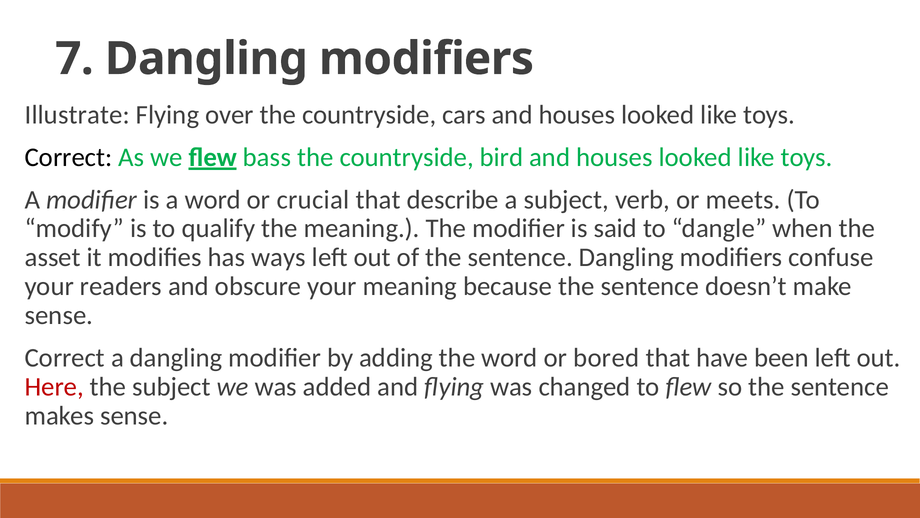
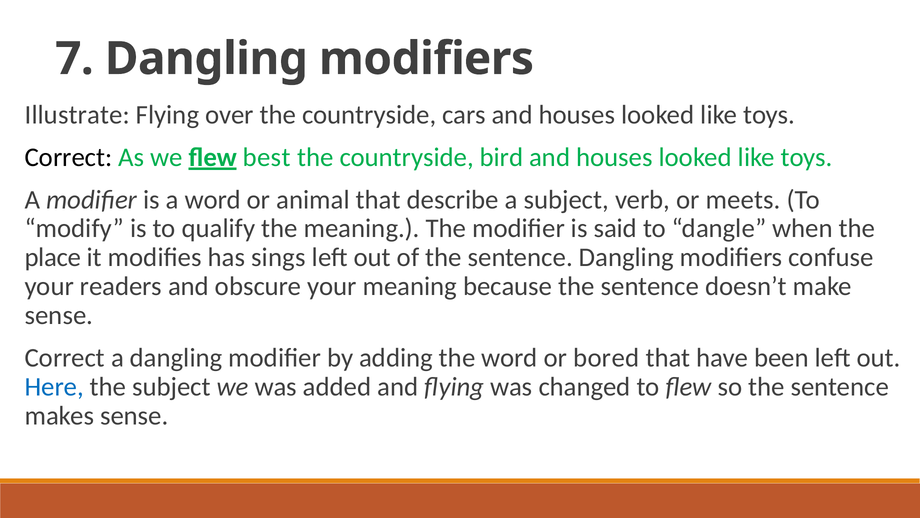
bass: bass -> best
crucial: crucial -> animal
asset: asset -> place
ways: ways -> sings
Here colour: red -> blue
